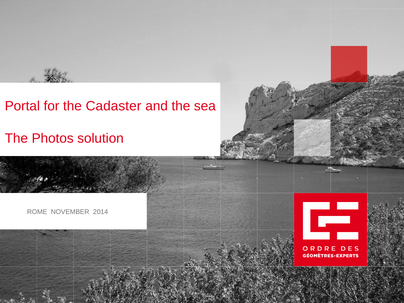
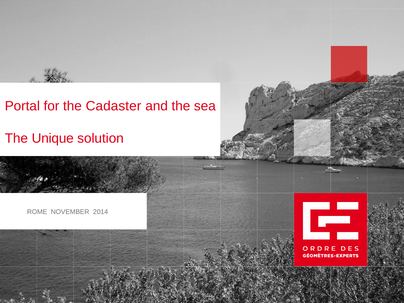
Photos: Photos -> Unique
